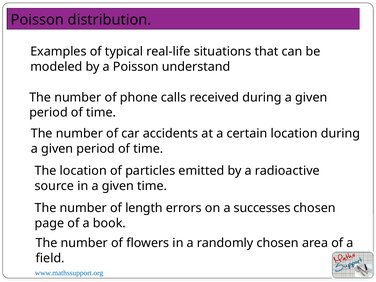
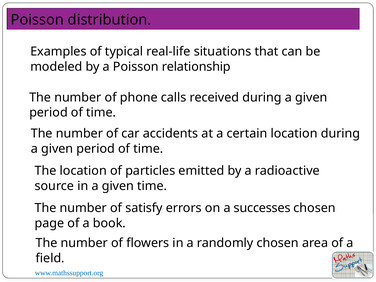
understand: understand -> relationship
length: length -> satisfy
